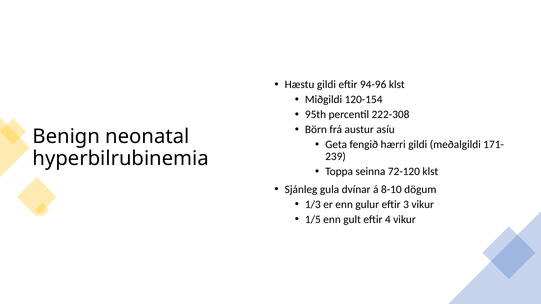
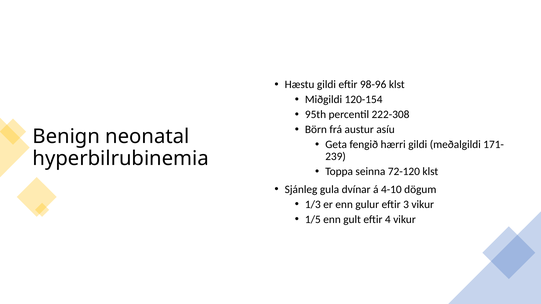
94-96: 94-96 -> 98-96
8-10: 8-10 -> 4-10
